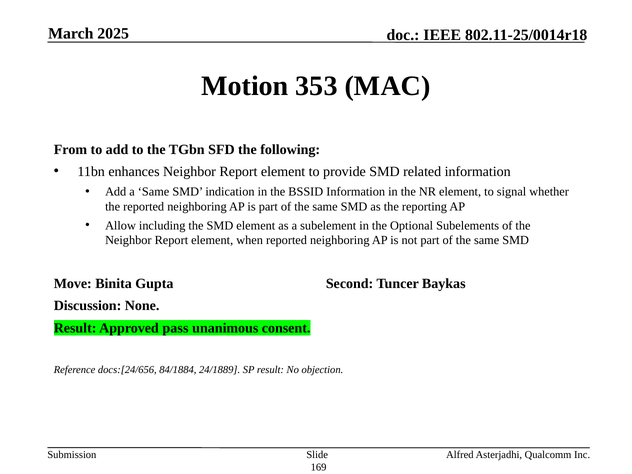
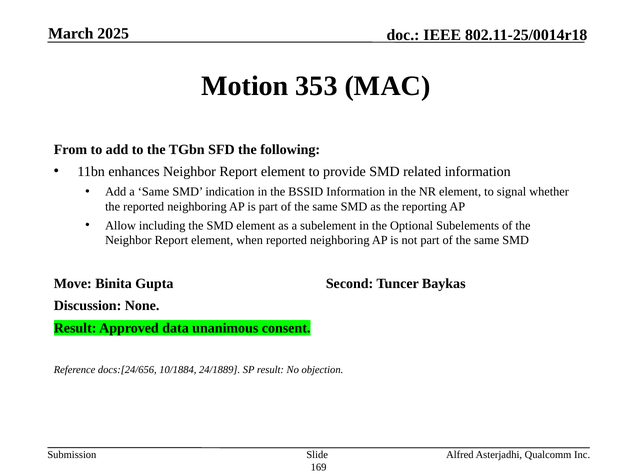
pass: pass -> data
84/1884: 84/1884 -> 10/1884
